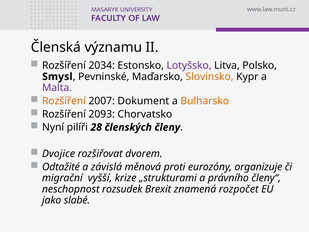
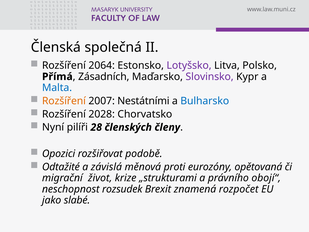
významu: významu -> společná
2034: 2034 -> 2064
Smysl: Smysl -> Přímá
Pevninské: Pevninské -> Zásadních
Slovinsko colour: orange -> purple
Malta colour: purple -> blue
Dokument: Dokument -> Nestátními
Bulharsko colour: orange -> blue
2093: 2093 -> 2028
Dvojice: Dvojice -> Opozici
dvorem: dvorem -> podobě
organizuje: organizuje -> opětovaná
vyšší: vyšší -> život
členy“: členy“ -> obojí“
